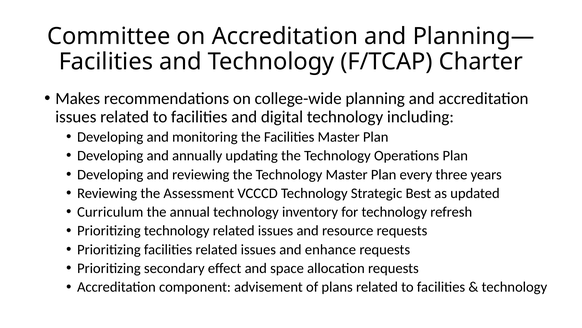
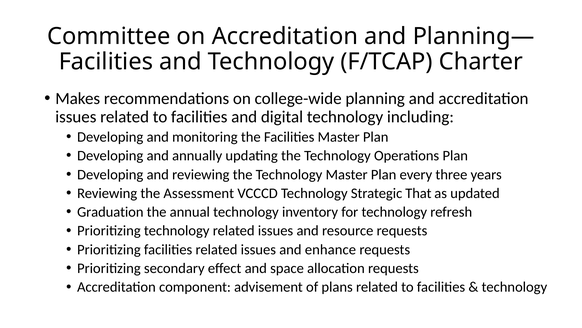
Best: Best -> That
Curriculum: Curriculum -> Graduation
